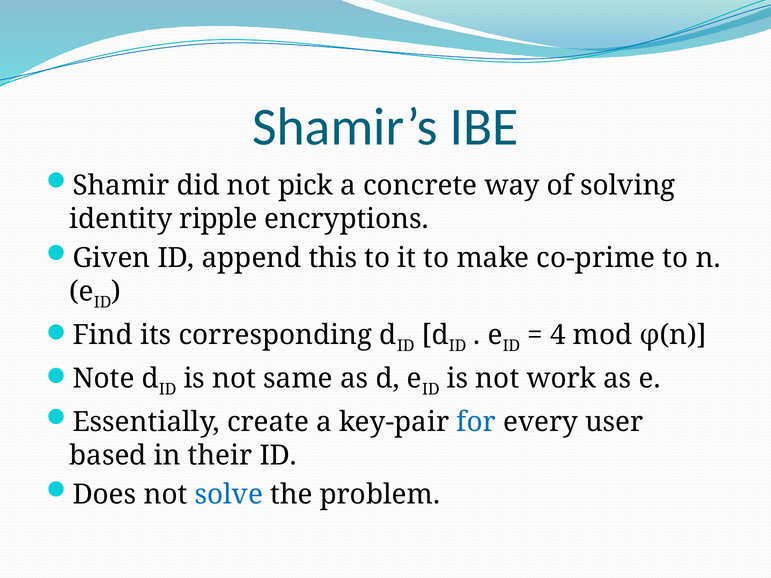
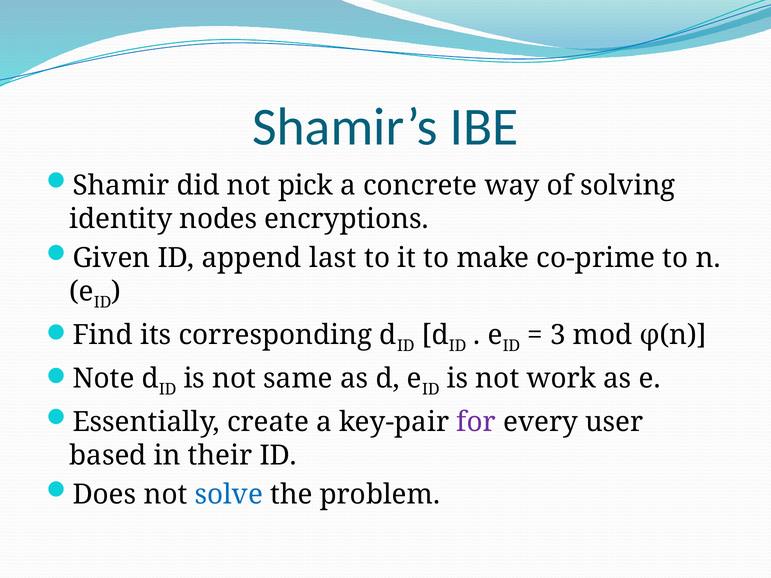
ripple: ripple -> nodes
this: this -> last
4: 4 -> 3
for colour: blue -> purple
